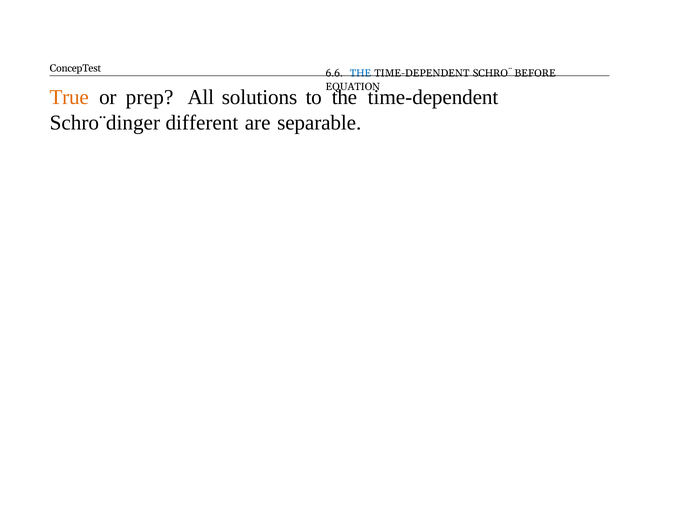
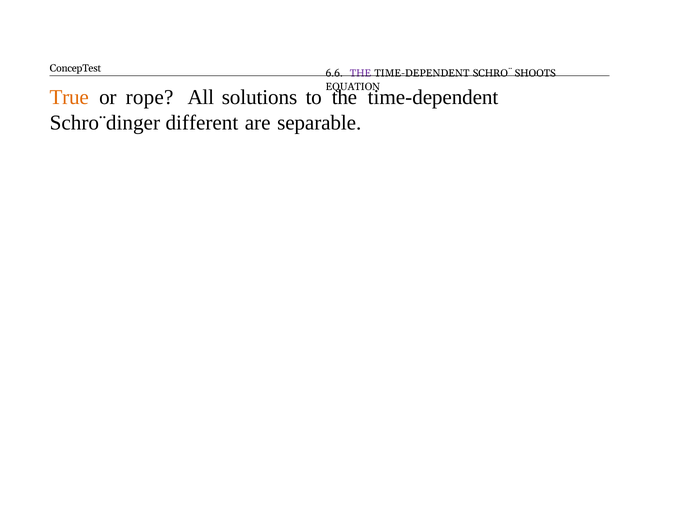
THE at (361, 73) colour: blue -> purple
BEFORE: BEFORE -> SHOOTS
prep: prep -> rope
